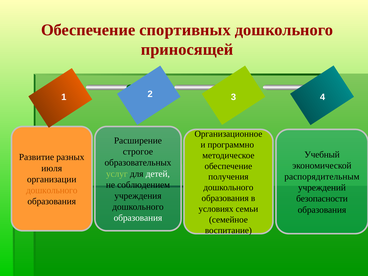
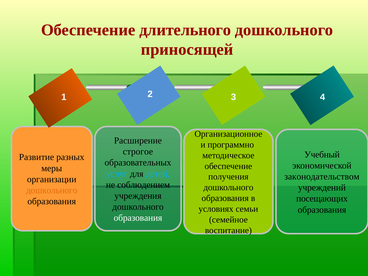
спортивных: спортивных -> длительного
июля: июля -> меры
услуг colour: light green -> light blue
детей colour: white -> light blue
распорядительным: распорядительным -> законодательством
безопасности: безопасности -> посещающих
